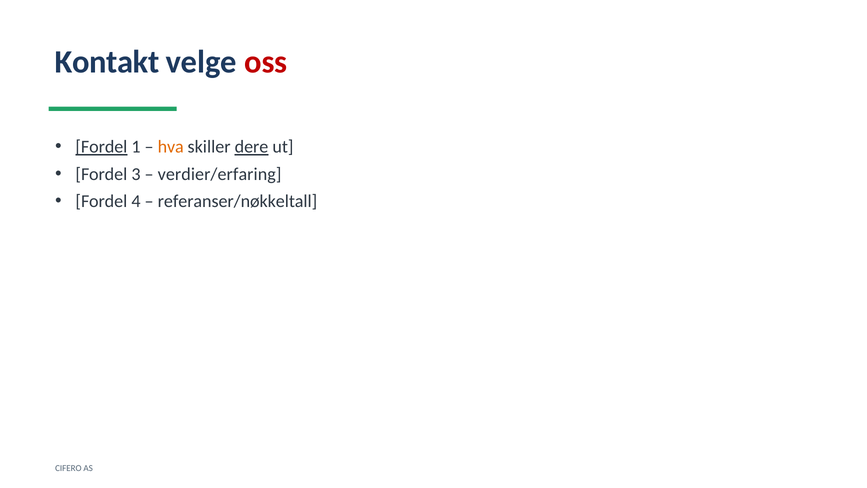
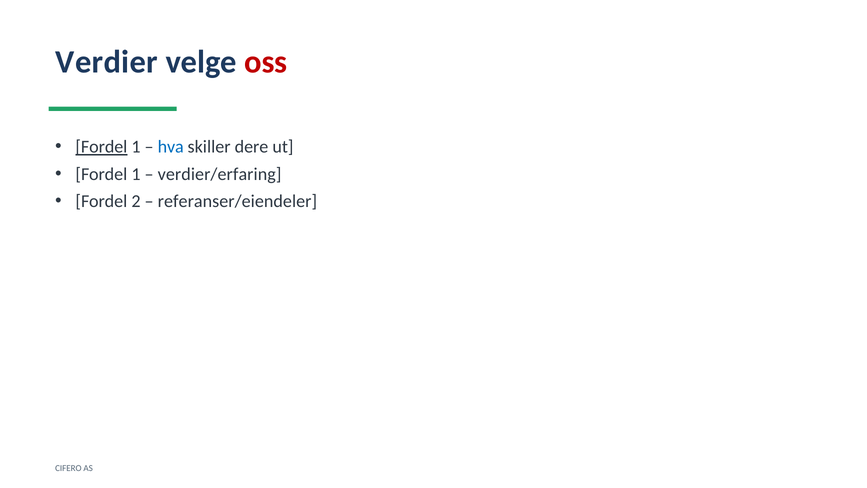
Kontakt: Kontakt -> Verdier
hva colour: orange -> blue
dere underline: present -> none
3 at (136, 174): 3 -> 1
4: 4 -> 2
referanser/nøkkeltall: referanser/nøkkeltall -> referanser/eiendeler
